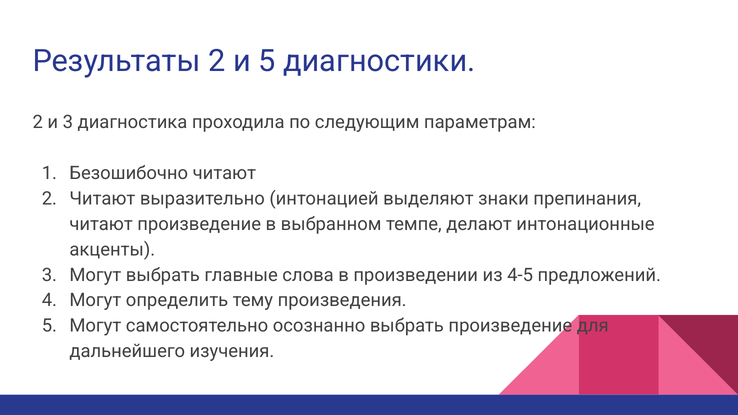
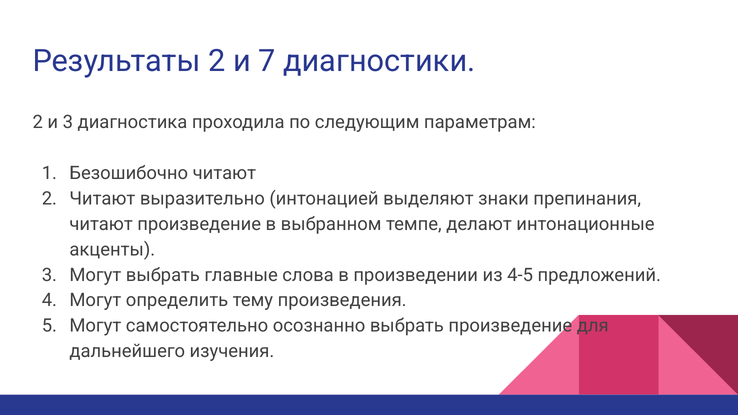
и 5: 5 -> 7
